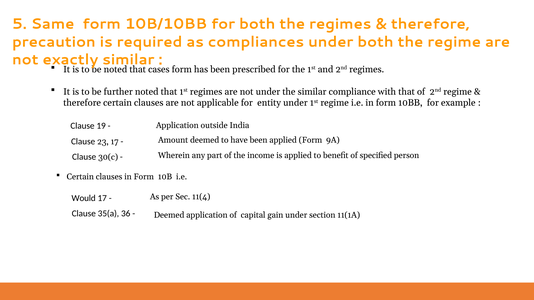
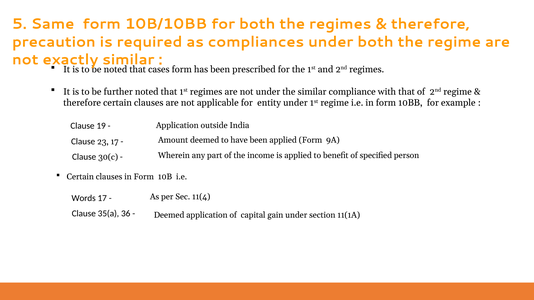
Would: Would -> Words
